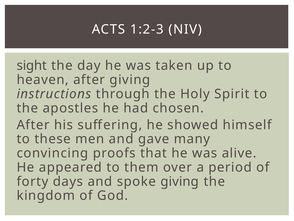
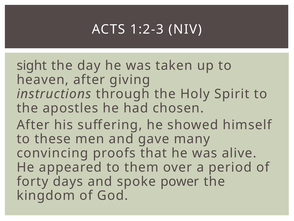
spoke giving: giving -> power
